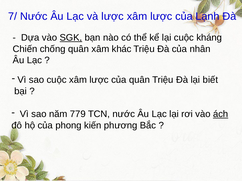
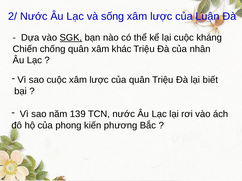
7/: 7/ -> 2/
và lược: lược -> sống
Lạnh: Lạnh -> Luận
779: 779 -> 139
ách underline: present -> none
